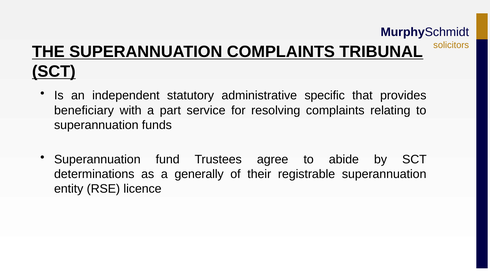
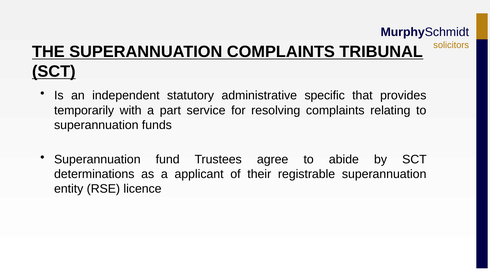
beneficiary: beneficiary -> temporarily
generally: generally -> applicant
